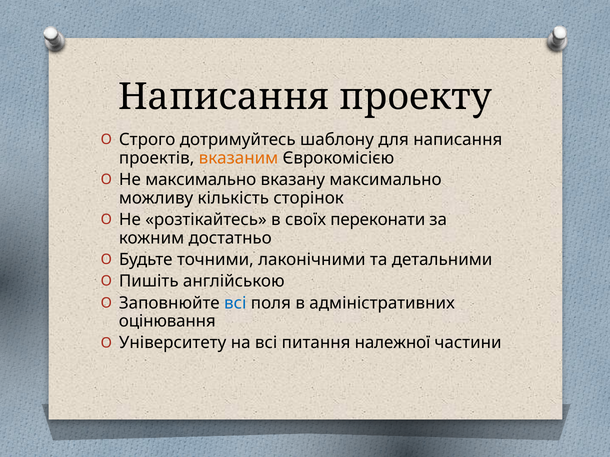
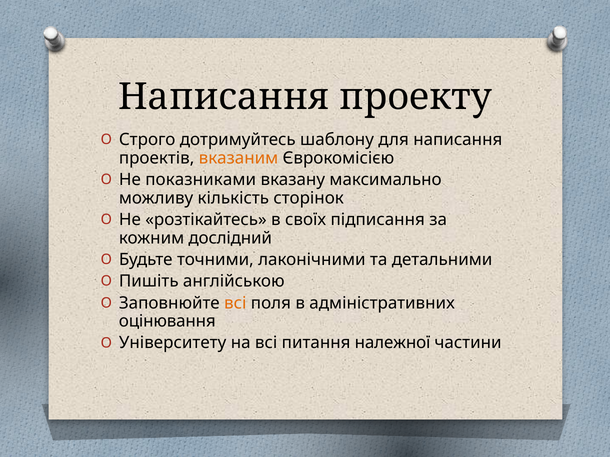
Не максимально: максимально -> показниками
переконати: переконати -> підписання
достатньо: достатньо -> дослідний
всі at (235, 303) colour: blue -> orange
